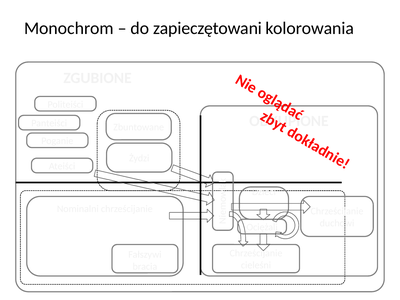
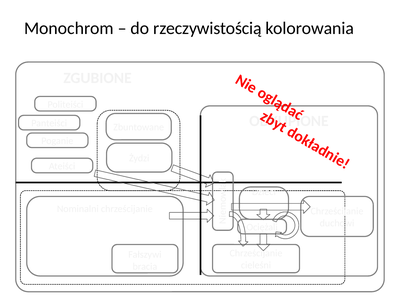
zapieczętowani: zapieczętowani -> rzeczywistością
